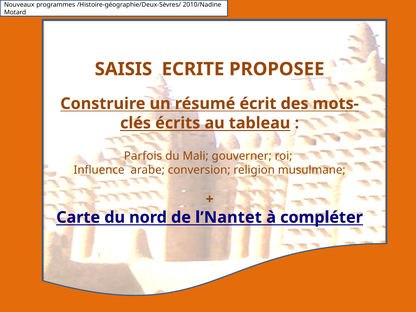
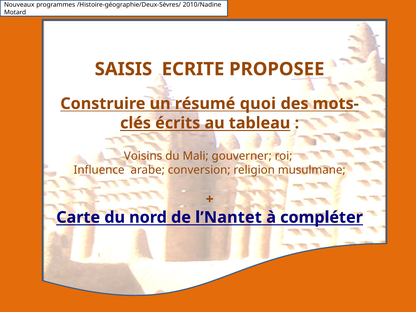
écrit: écrit -> quoi
Parfois: Parfois -> Voisins
